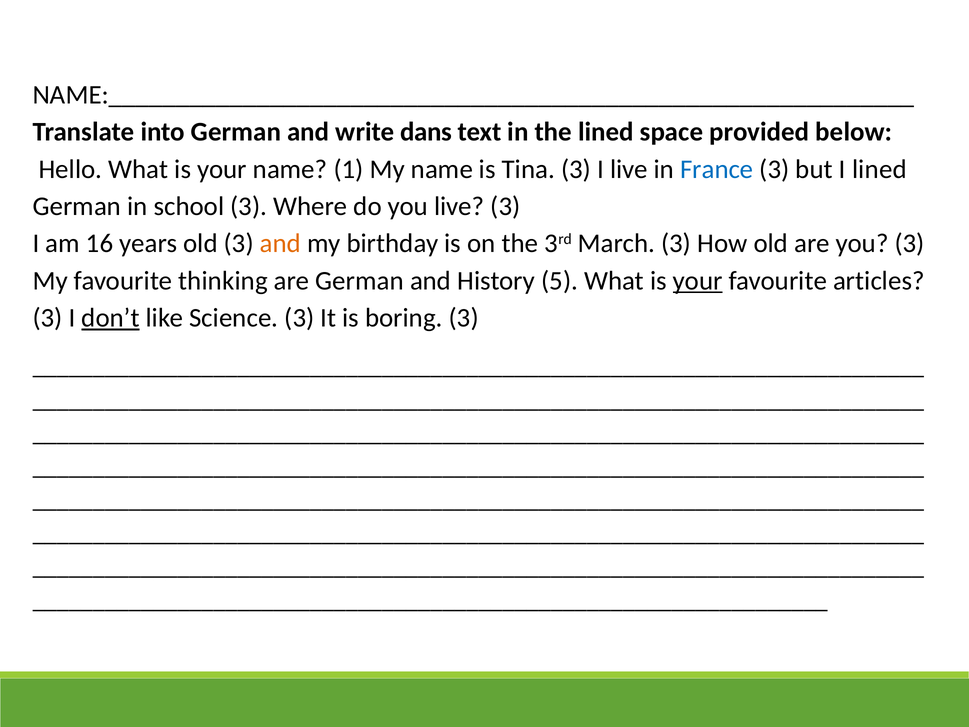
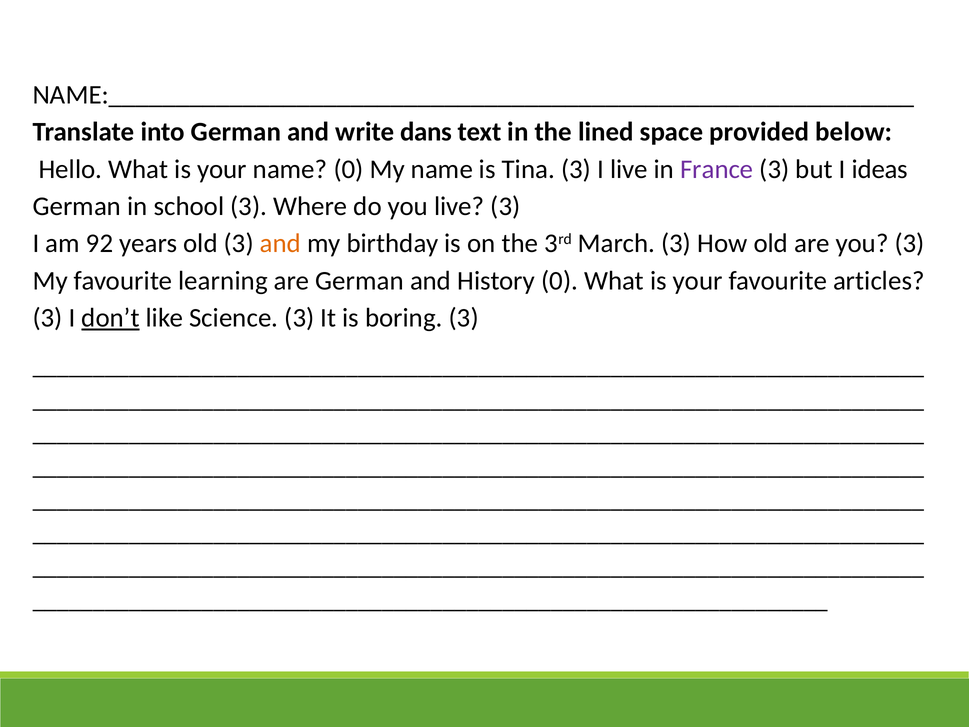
name 1: 1 -> 0
France colour: blue -> purple
I lined: lined -> ideas
16: 16 -> 92
thinking: thinking -> learning
History 5: 5 -> 0
your at (698, 281) underline: present -> none
